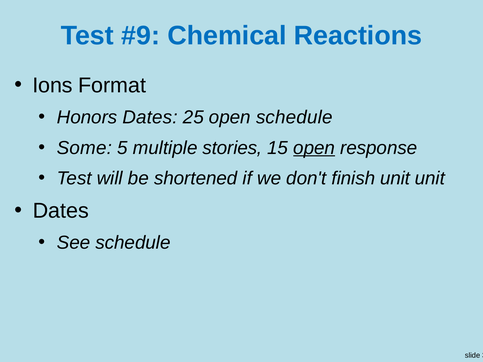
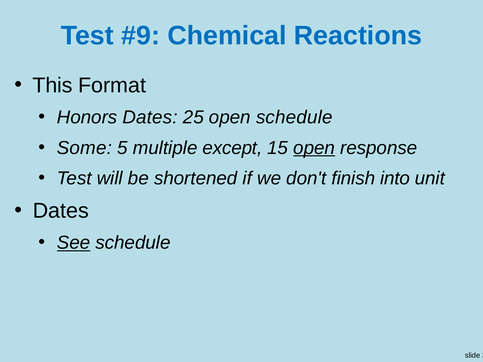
Ions: Ions -> This
stories: stories -> except
finish unit: unit -> into
See underline: none -> present
